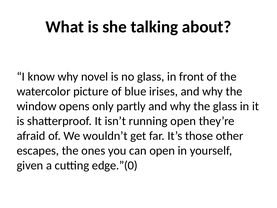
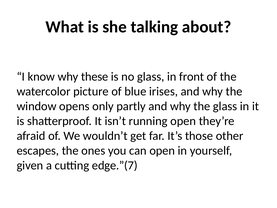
novel: novel -> these
edge.”(0: edge.”(0 -> edge.”(7
